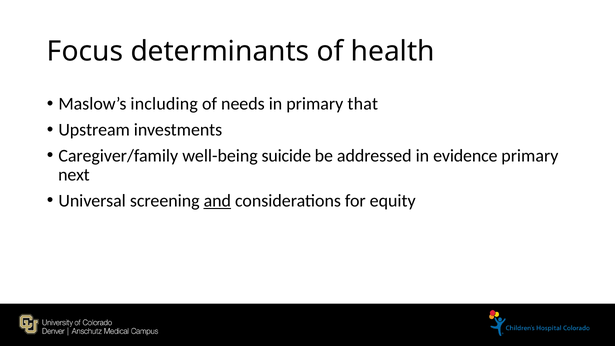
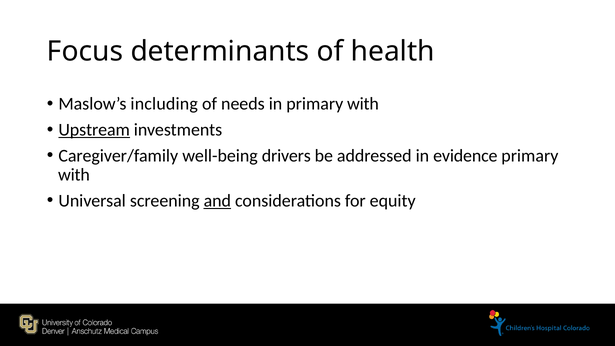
in primary that: that -> with
Upstream underline: none -> present
suicide: suicide -> drivers
next at (74, 175): next -> with
